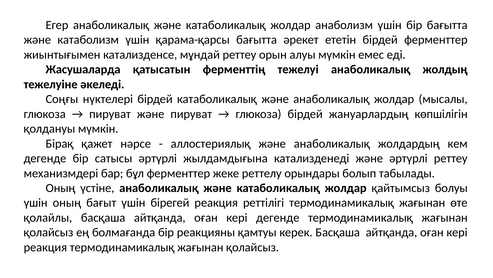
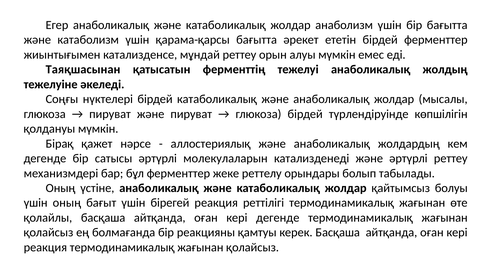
Жасушаларда: Жасушаларда -> Таяқшасынан
жануарлардың: жануарлардың -> түрлендіруінде
жылдамдығына: жылдамдығына -> молекулаларын
